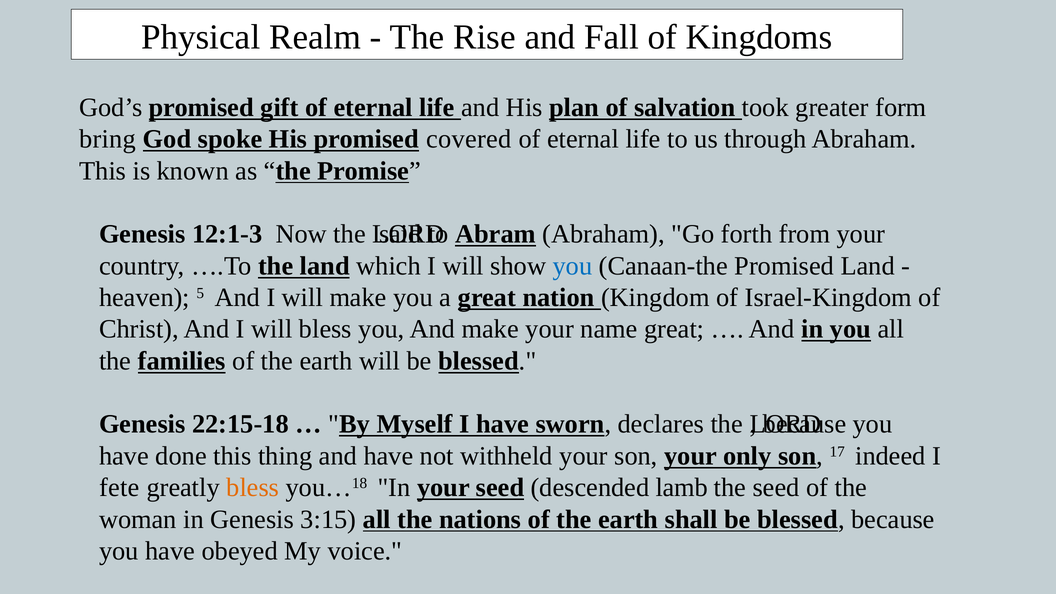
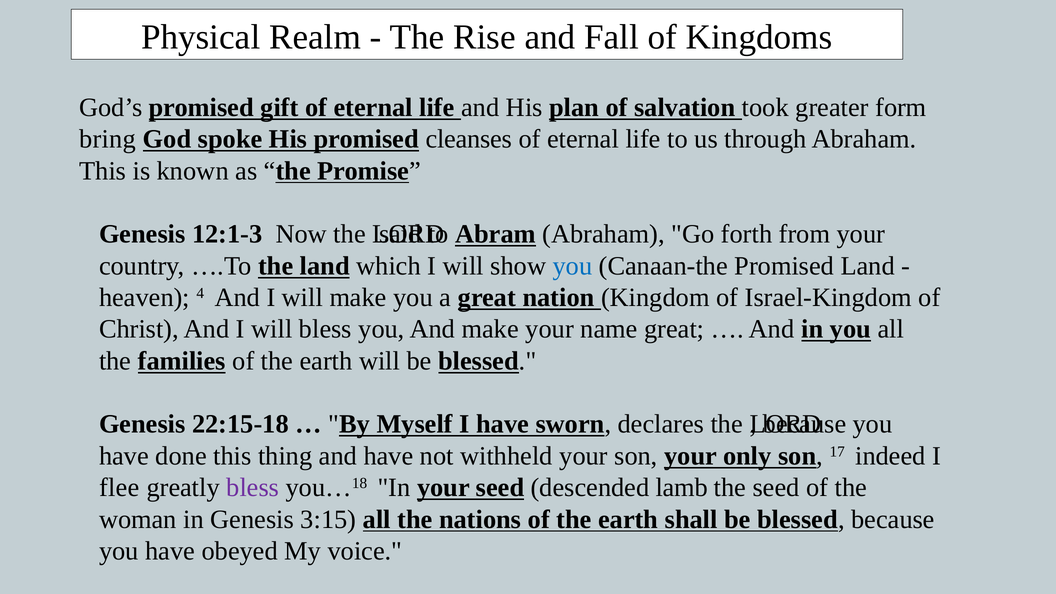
covered: covered -> cleanses
5: 5 -> 4
fete: fete -> flee
bless at (253, 488) colour: orange -> purple
